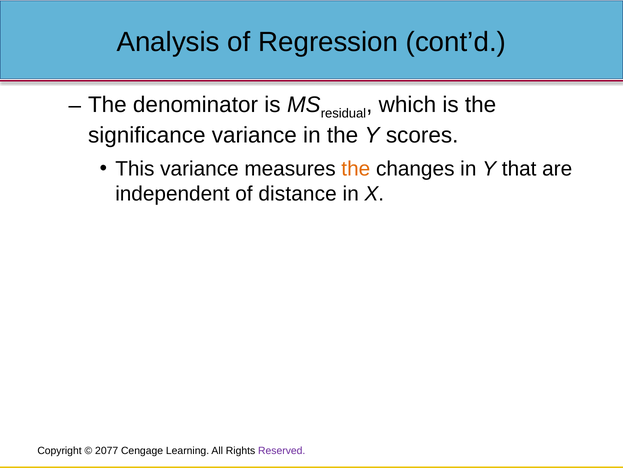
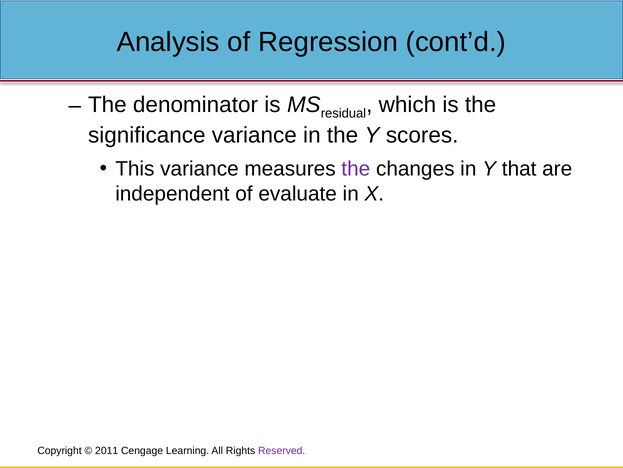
the at (356, 169) colour: orange -> purple
distance: distance -> evaluate
2077: 2077 -> 2011
